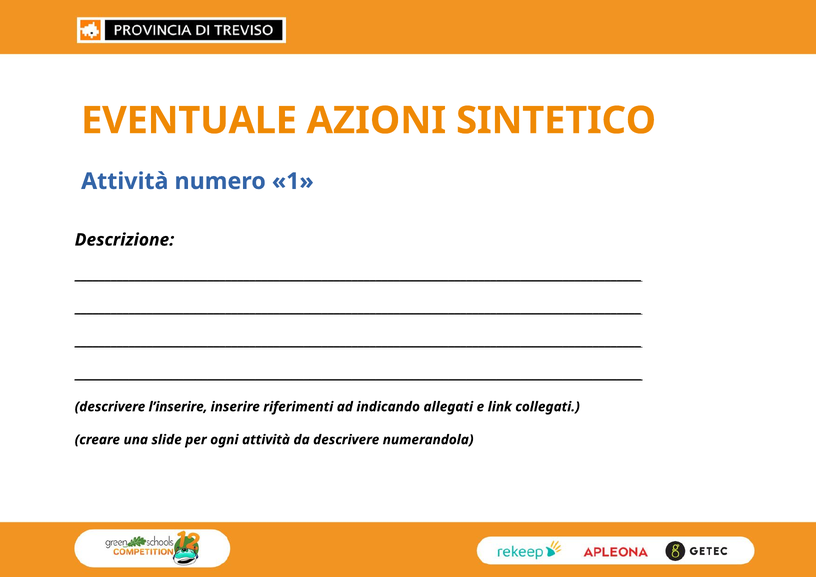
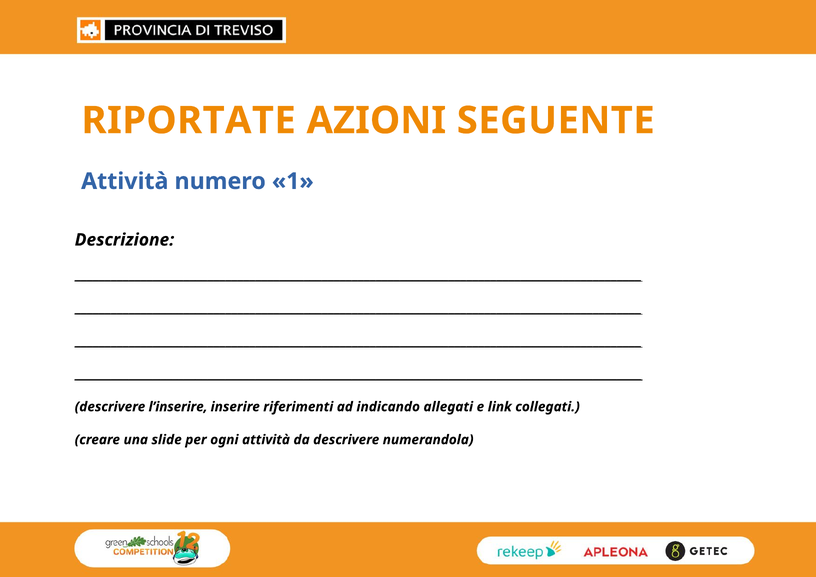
EVENTUALE: EVENTUALE -> RIPORTATE
SINTETICO: SINTETICO -> SEGUENTE
